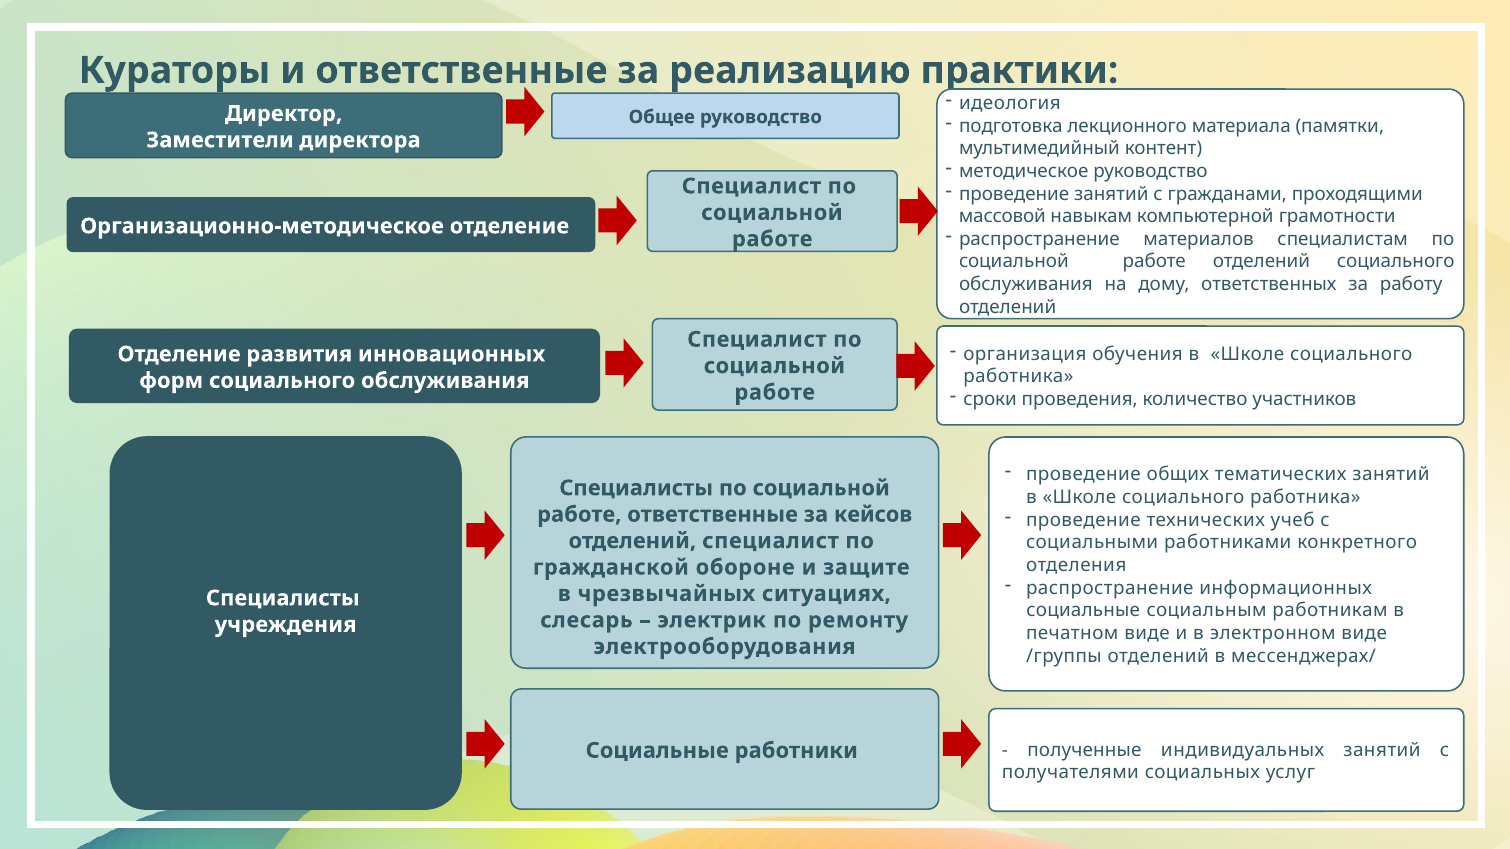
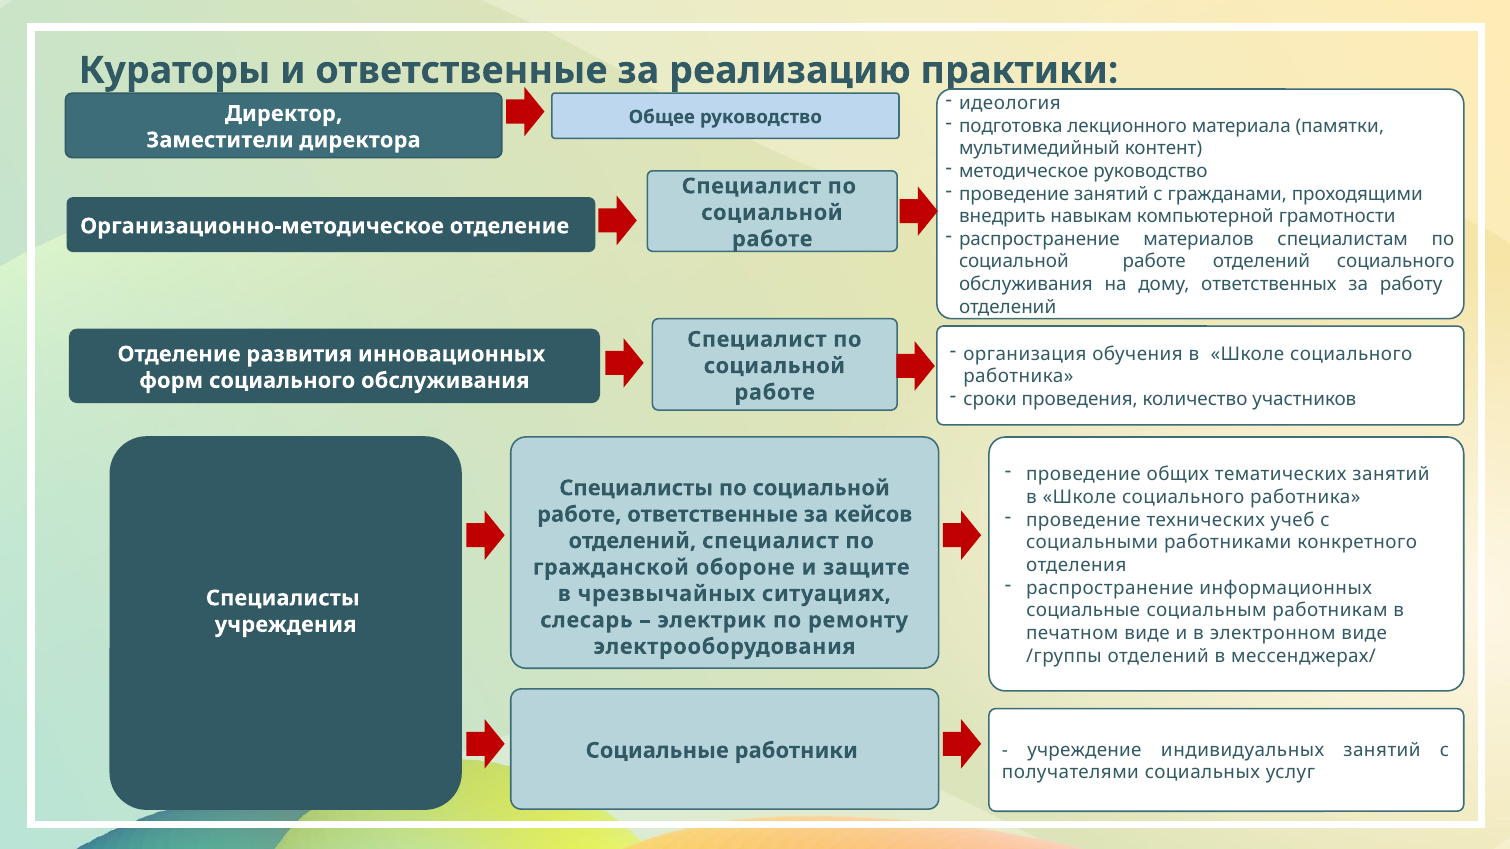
массовой: массовой -> внедрить
полученные: полученные -> учреждение
